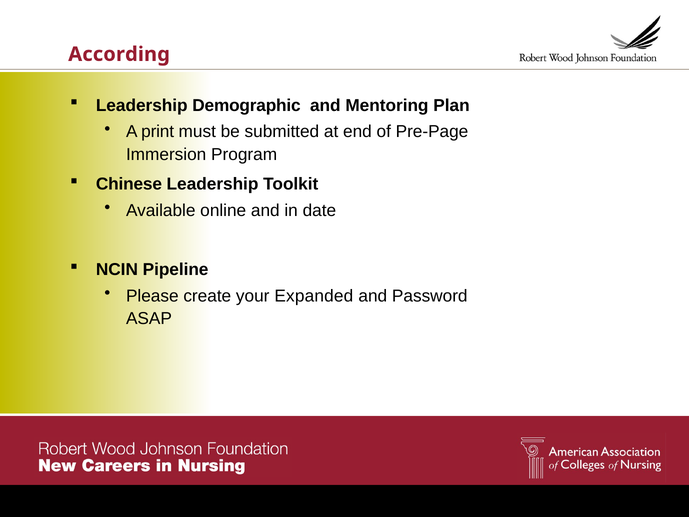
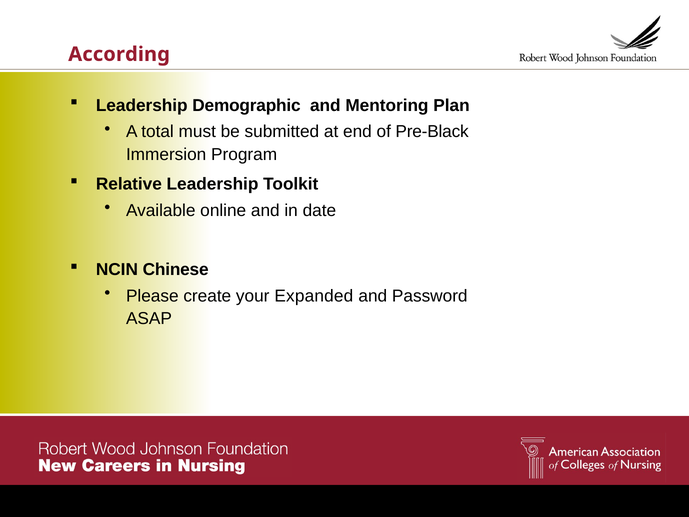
print: print -> total
Pre-Page: Pre-Page -> Pre-Black
Chinese: Chinese -> Relative
Pipeline: Pipeline -> Chinese
